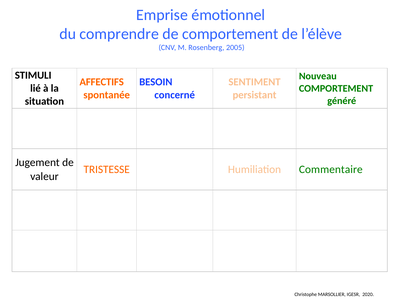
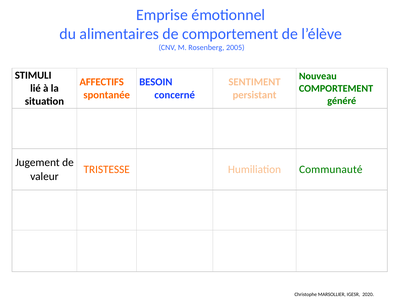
comprendre: comprendre -> alimentaires
Commentaire: Commentaire -> Communauté
